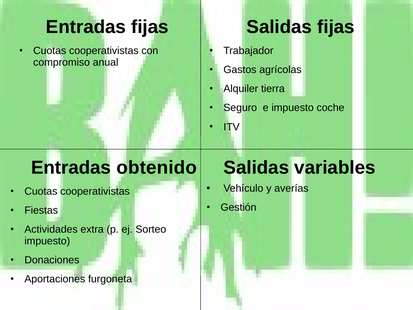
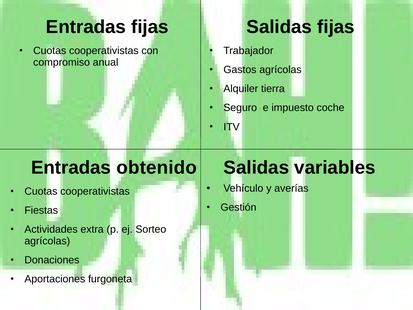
impuesto at (47, 241): impuesto -> agrícolas
